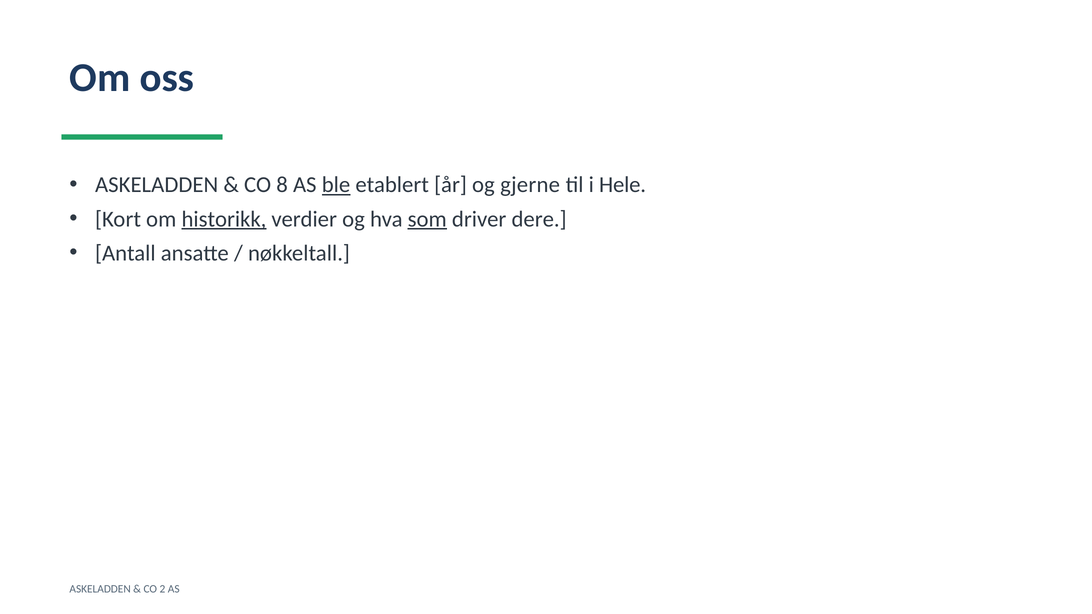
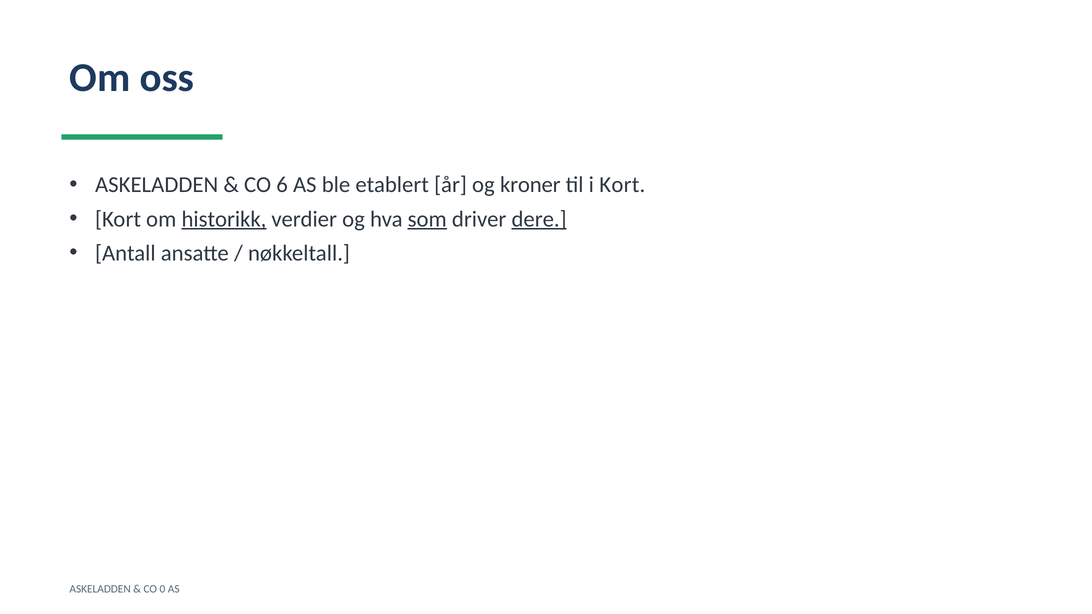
8: 8 -> 6
ble underline: present -> none
gjerne: gjerne -> kroner
i Hele: Hele -> Kort
dere underline: none -> present
2: 2 -> 0
